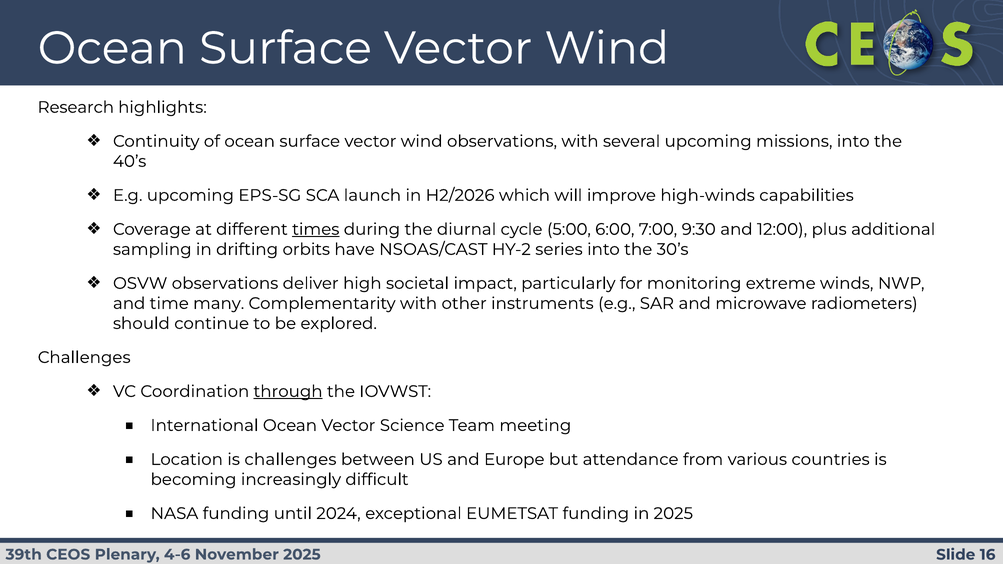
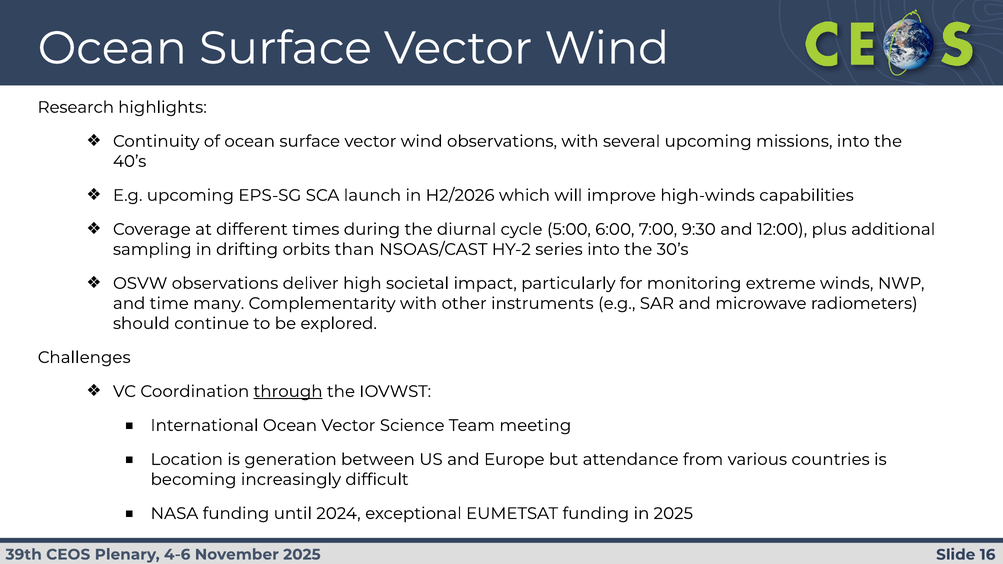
times underline: present -> none
have: have -> than
is challenges: challenges -> generation
